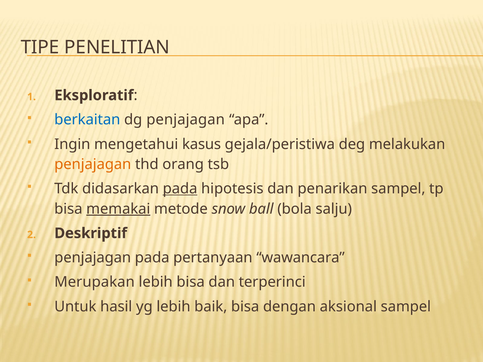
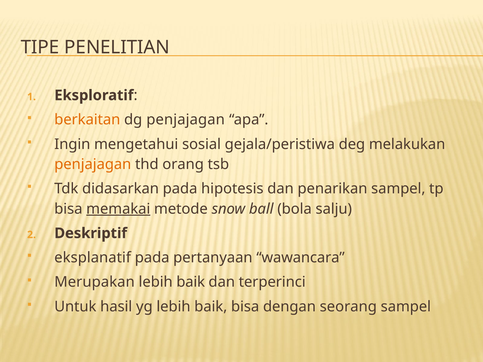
berkaitan colour: blue -> orange
kasus: kasus -> sosial
pada at (180, 189) underline: present -> none
penjajagan at (93, 258): penjajagan -> eksplanatif
bisa at (191, 282): bisa -> baik
aksional: aksional -> seorang
